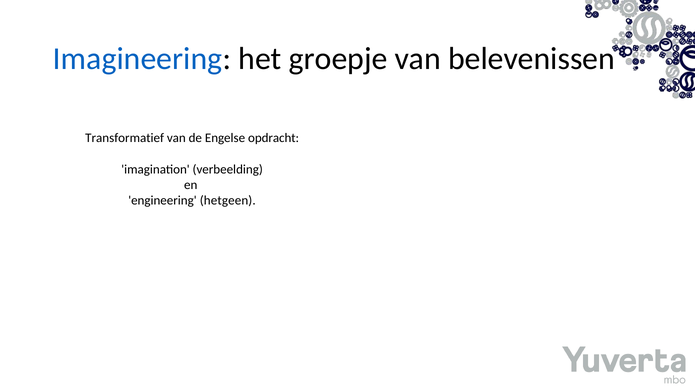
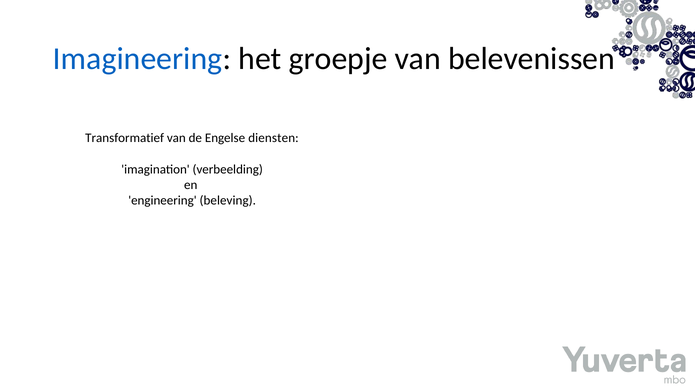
opdracht: opdracht -> diensten
hetgeen: hetgeen -> beleving
